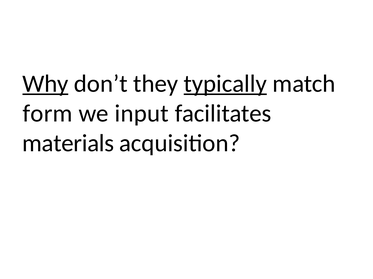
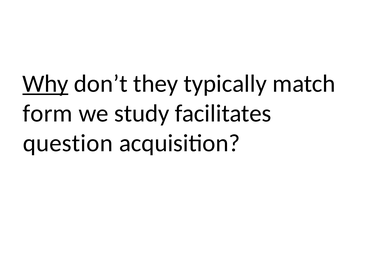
typically underline: present -> none
input: input -> study
materials: materials -> question
